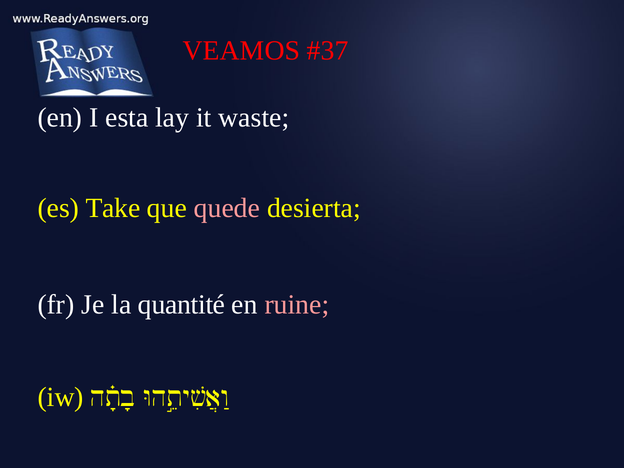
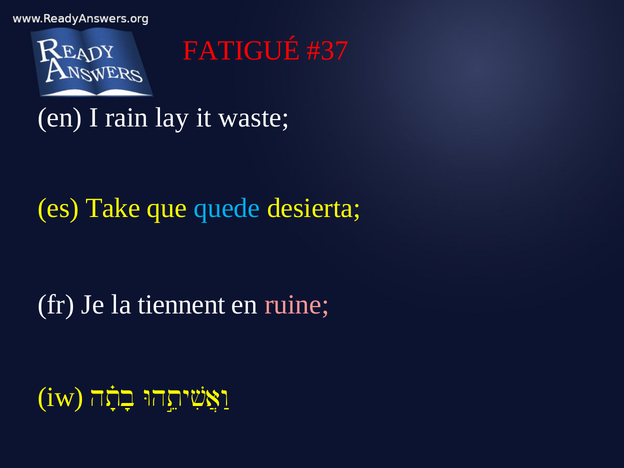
VEAMOS: VEAMOS -> FATIGUÉ
esta: esta -> rain
quede colour: pink -> light blue
quantité: quantité -> tiennent
